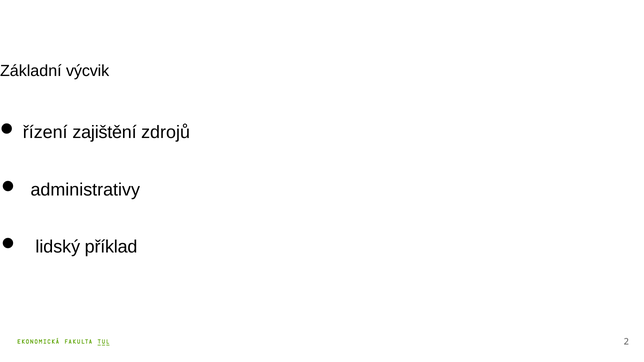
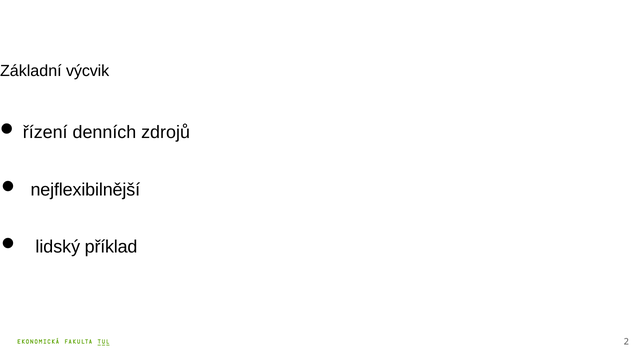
zajištění: zajištění -> denních
administrativy: administrativy -> nejflexibilnější
